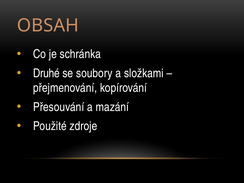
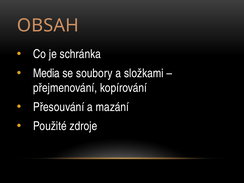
Druhé: Druhé -> Media
